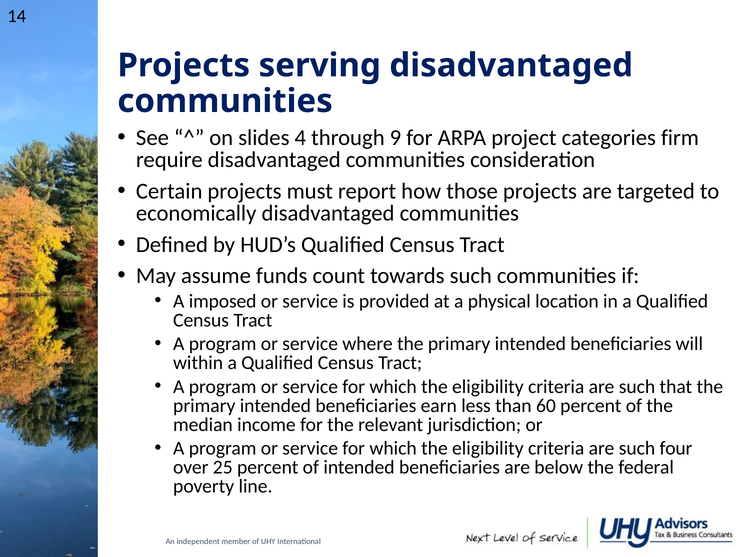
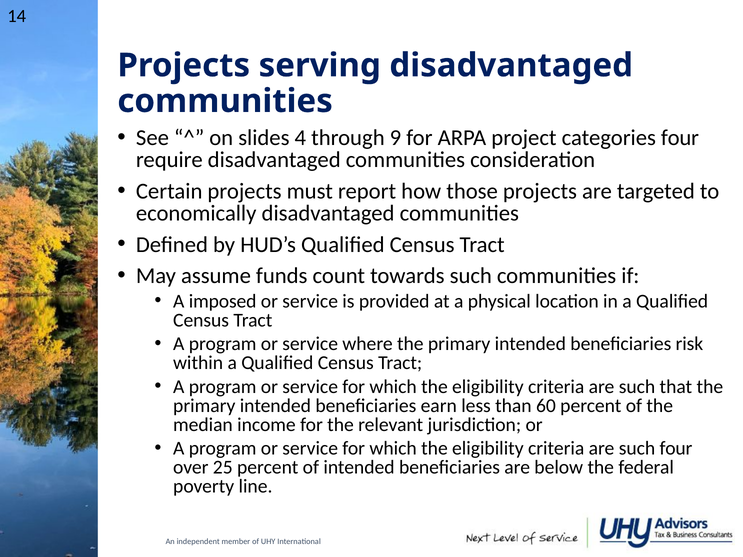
categories firm: firm -> four
will: will -> risk
